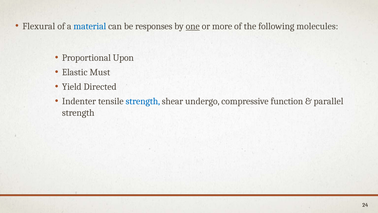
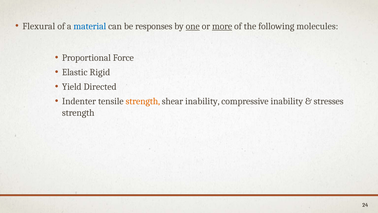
more underline: none -> present
Upon: Upon -> Force
Must: Must -> Rigid
strength at (143, 101) colour: blue -> orange
shear undergo: undergo -> inability
compressive function: function -> inability
parallel: parallel -> stresses
